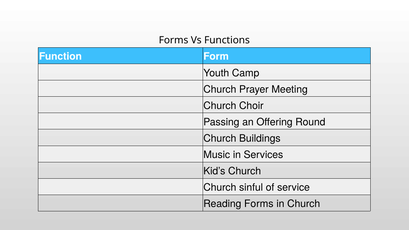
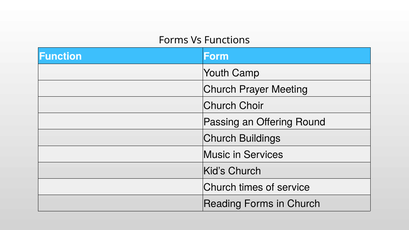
sinful: sinful -> times
